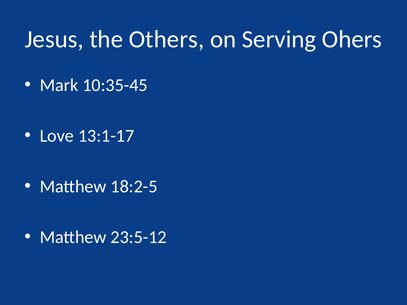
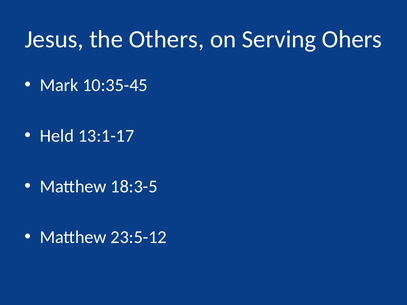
Love: Love -> Held
18:2-5: 18:2-5 -> 18:3-5
